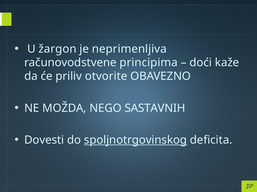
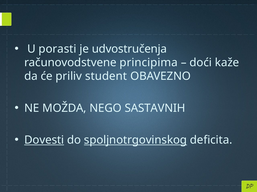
žargon: žargon -> porasti
neprimenljiva: neprimenljiva -> udvostručenja
otvorite: otvorite -> student
Dovesti underline: none -> present
